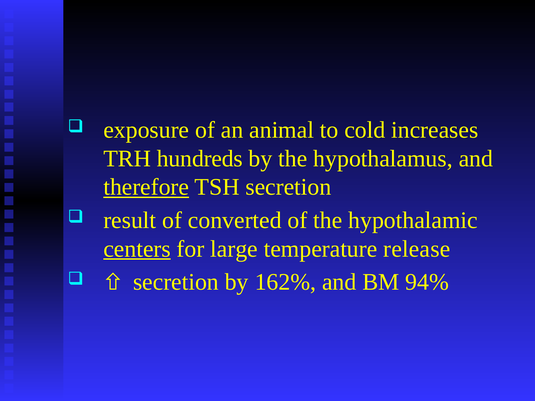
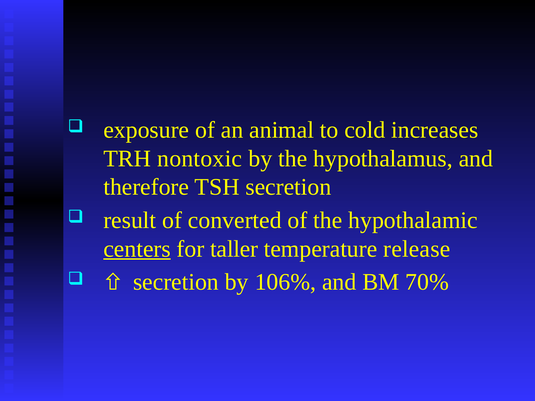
hundreds: hundreds -> nontoxic
therefore underline: present -> none
large: large -> taller
162%: 162% -> 106%
94%: 94% -> 70%
